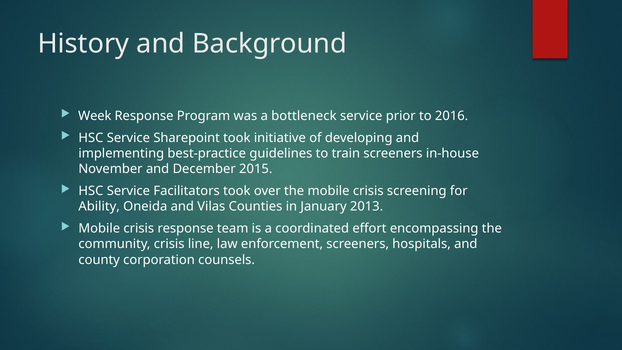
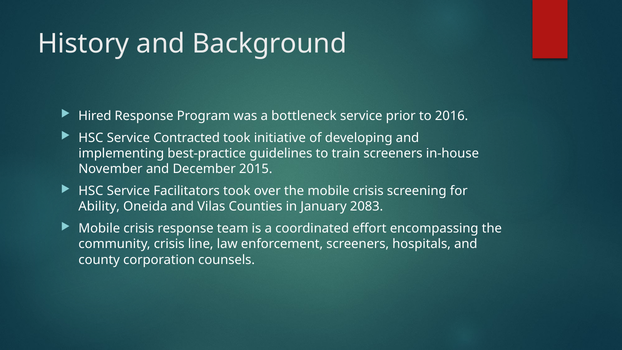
Week: Week -> Hired
Sharepoint: Sharepoint -> Contracted
2013: 2013 -> 2083
